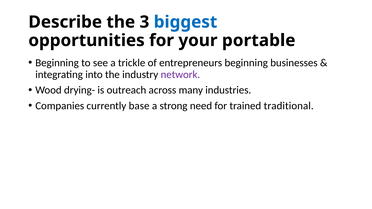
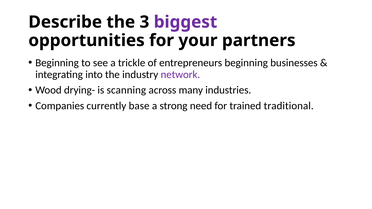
biggest colour: blue -> purple
portable: portable -> partners
outreach: outreach -> scanning
